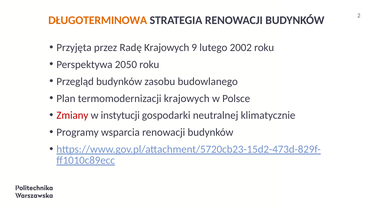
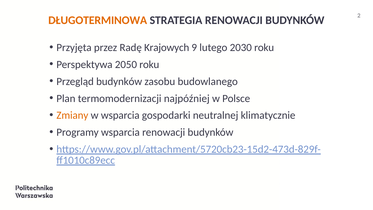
2002: 2002 -> 2030
termomodernizacji krajowych: krajowych -> najpóźniej
Zmiany colour: red -> orange
w instytucji: instytucji -> wsparcia
